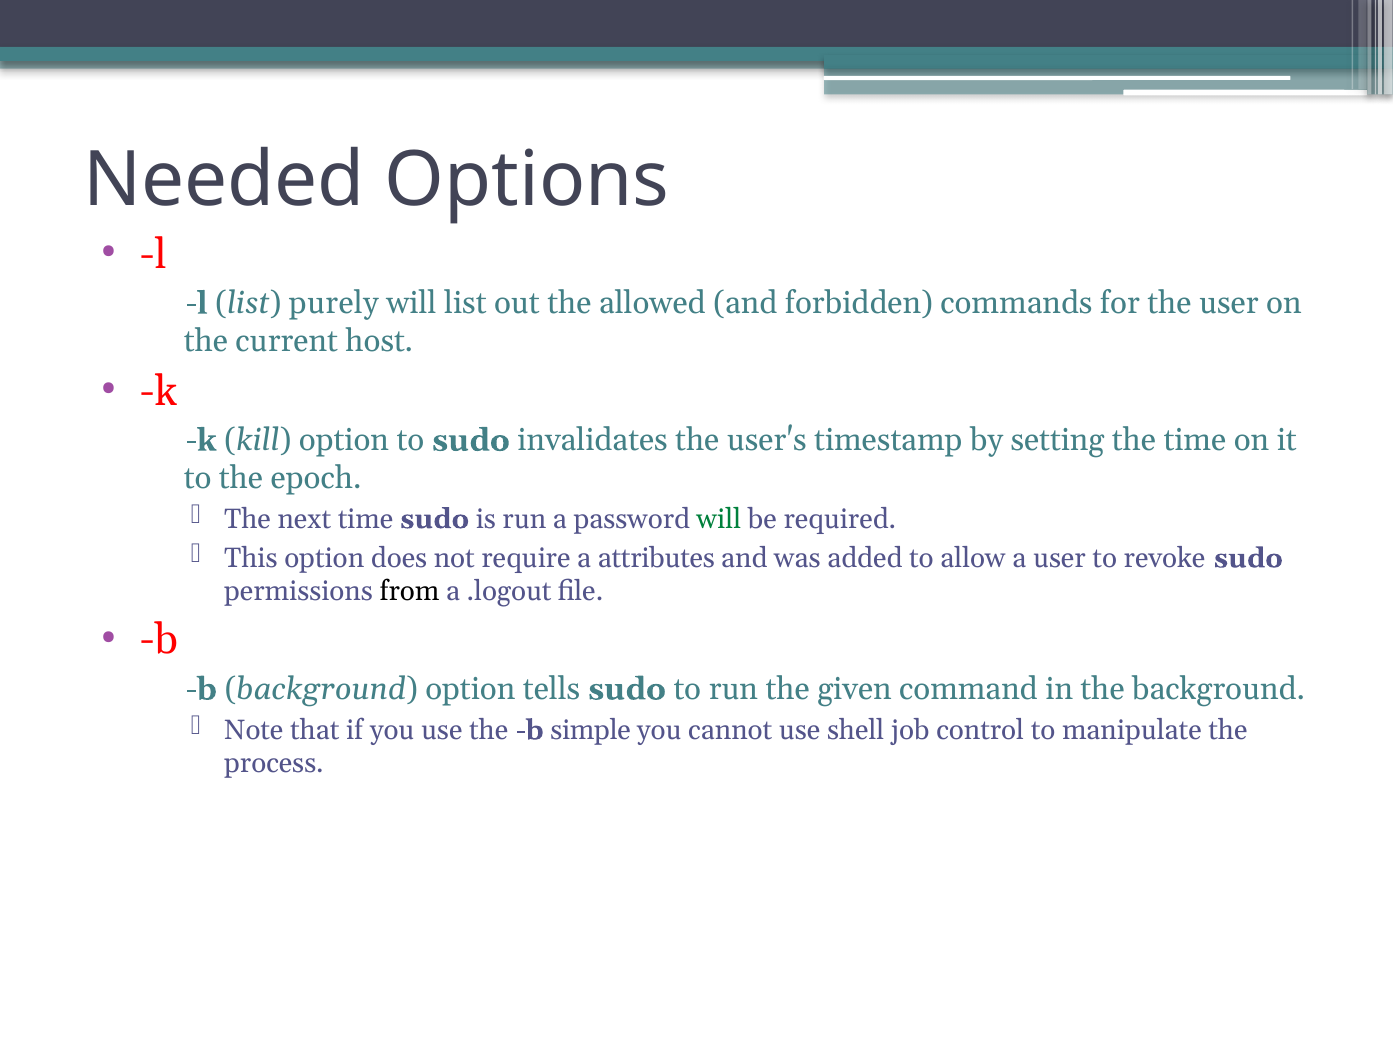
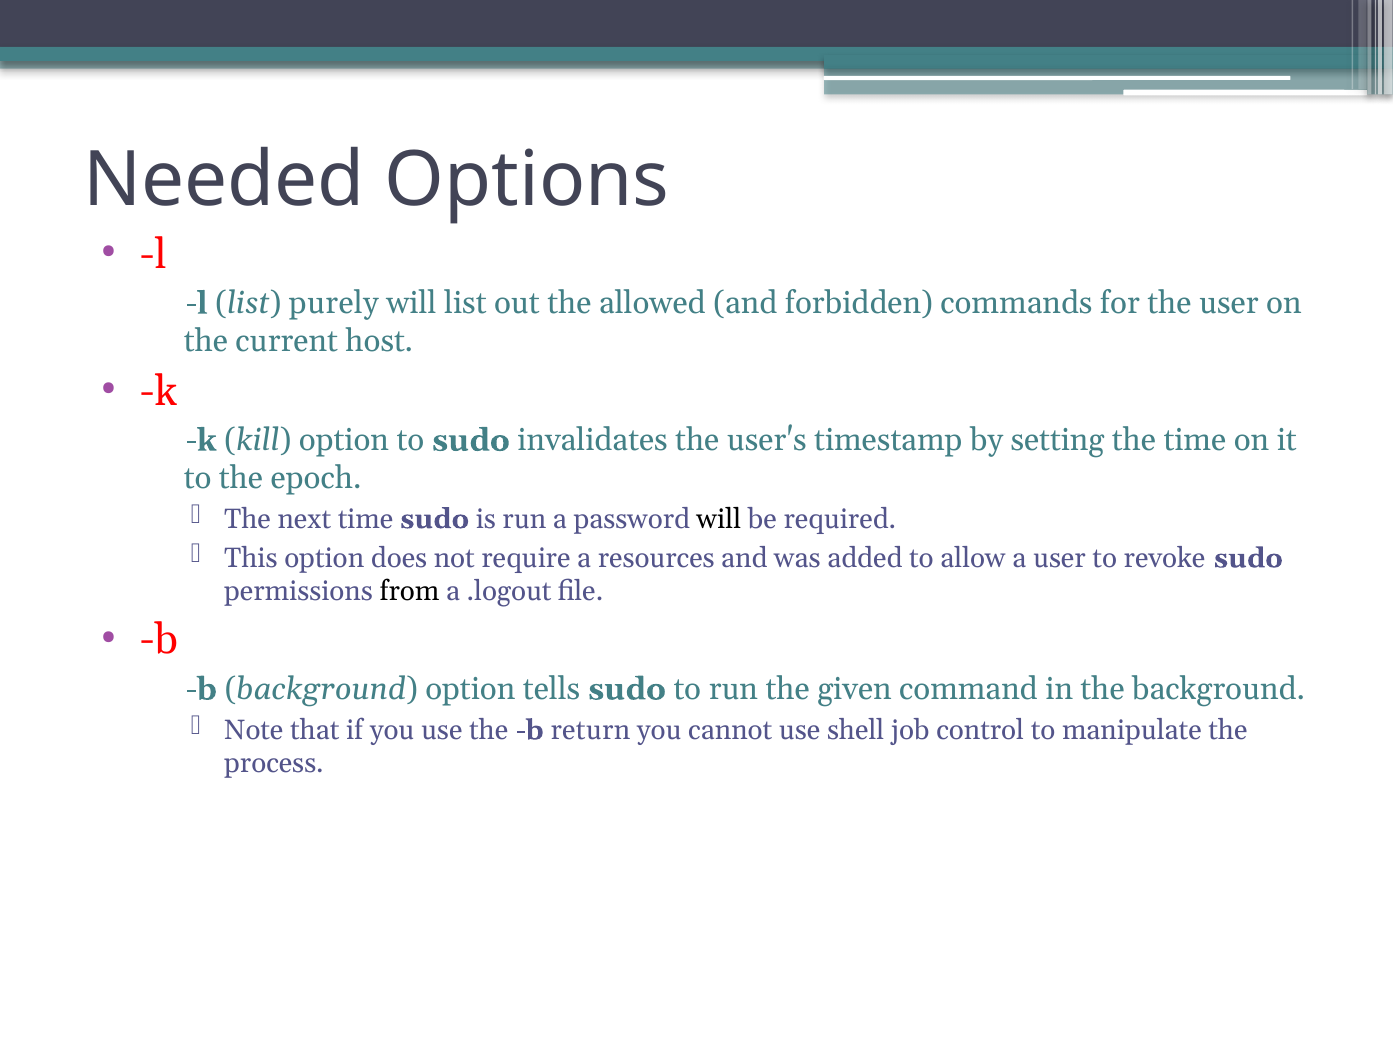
will at (719, 519) colour: green -> black
attributes: attributes -> resources
simple: simple -> return
